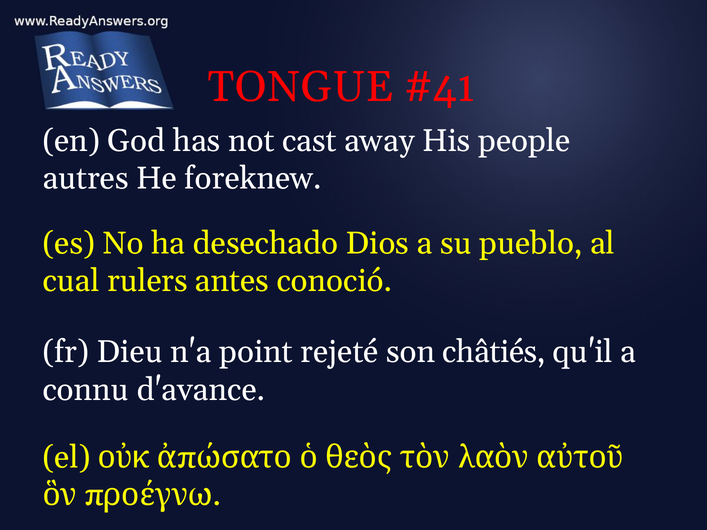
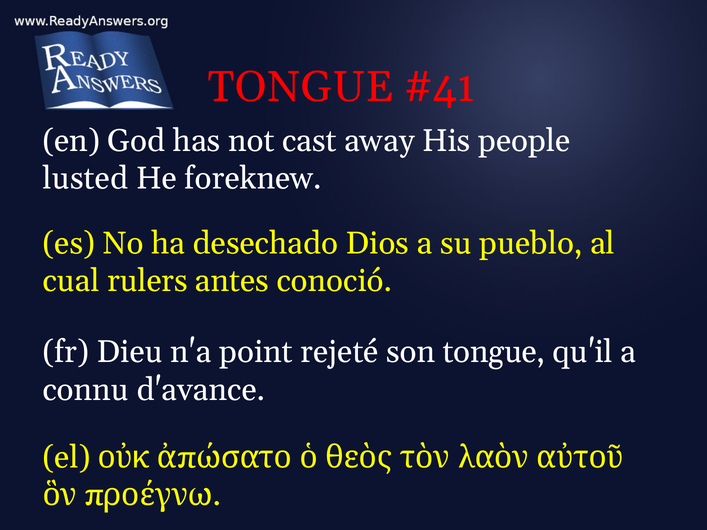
autres: autres -> lusted
son châtiés: châtiés -> tongue
